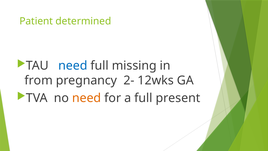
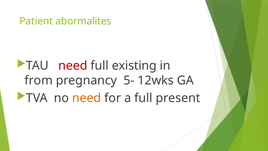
determined: determined -> abormalites
need at (73, 66) colour: blue -> red
missing: missing -> existing
2-: 2- -> 5-
